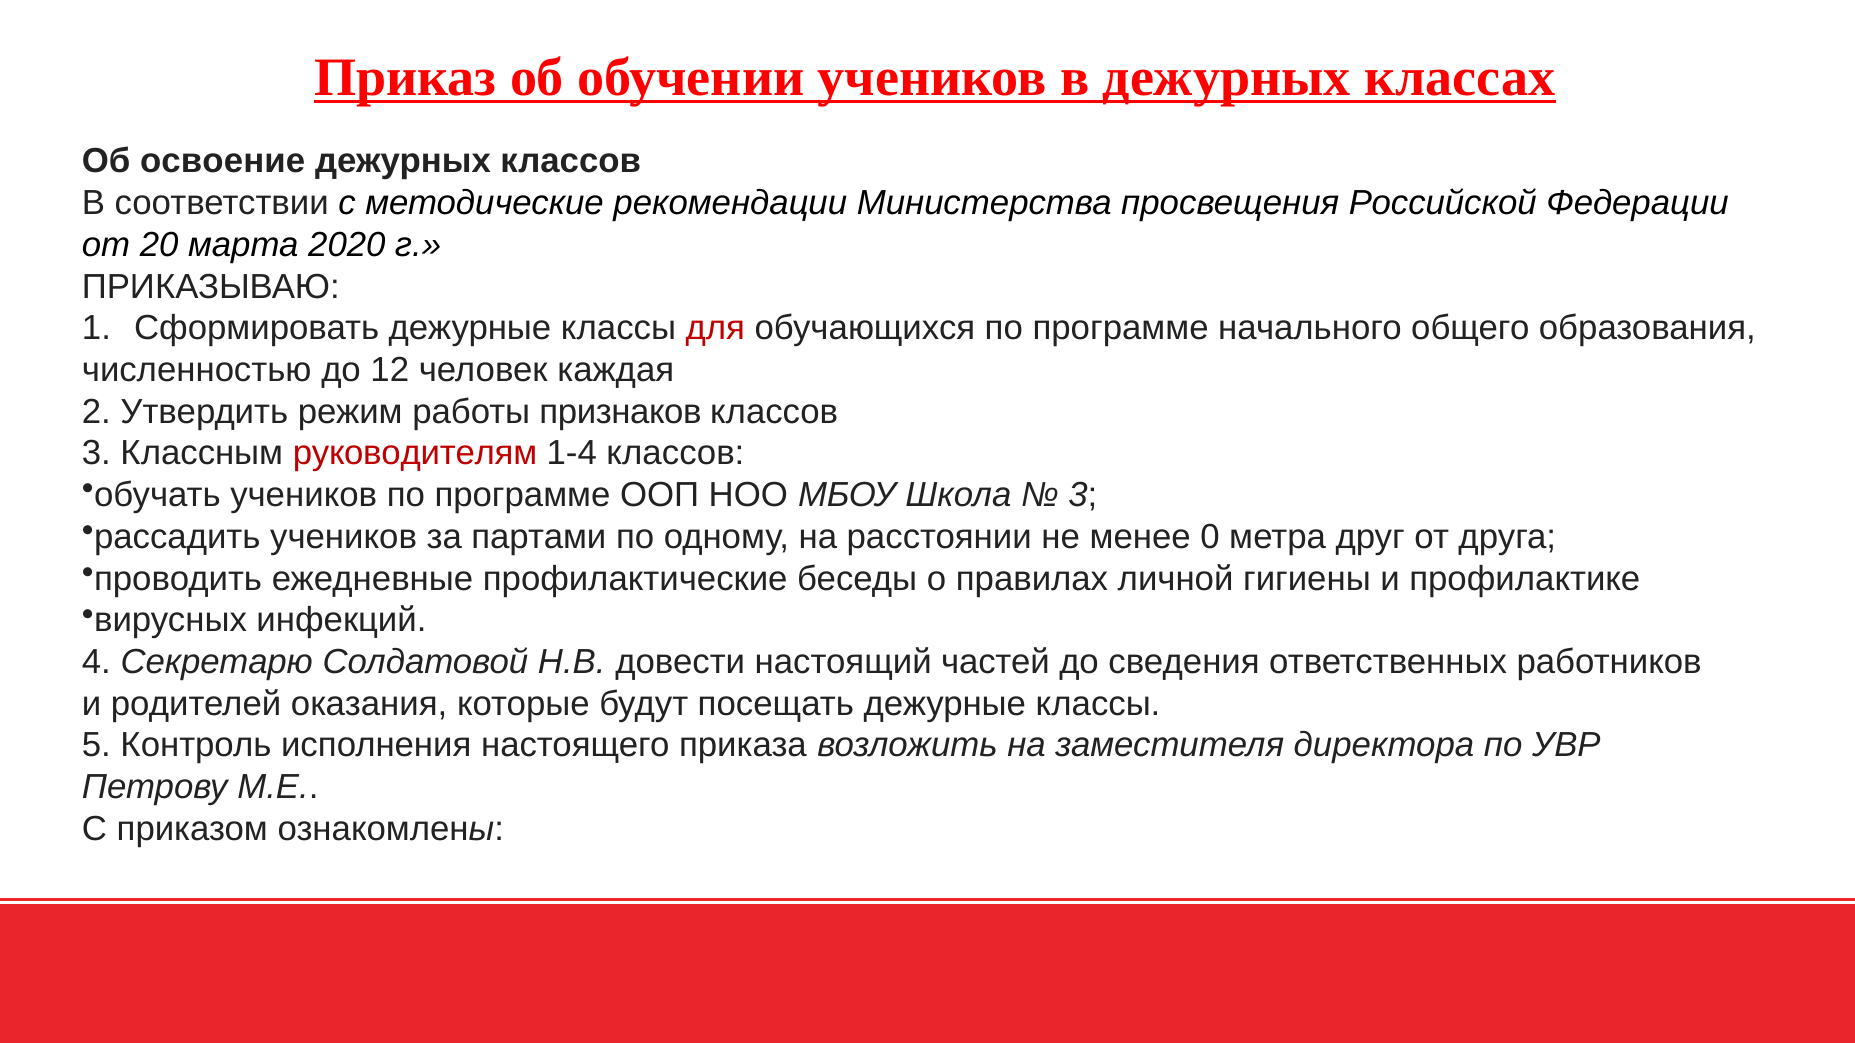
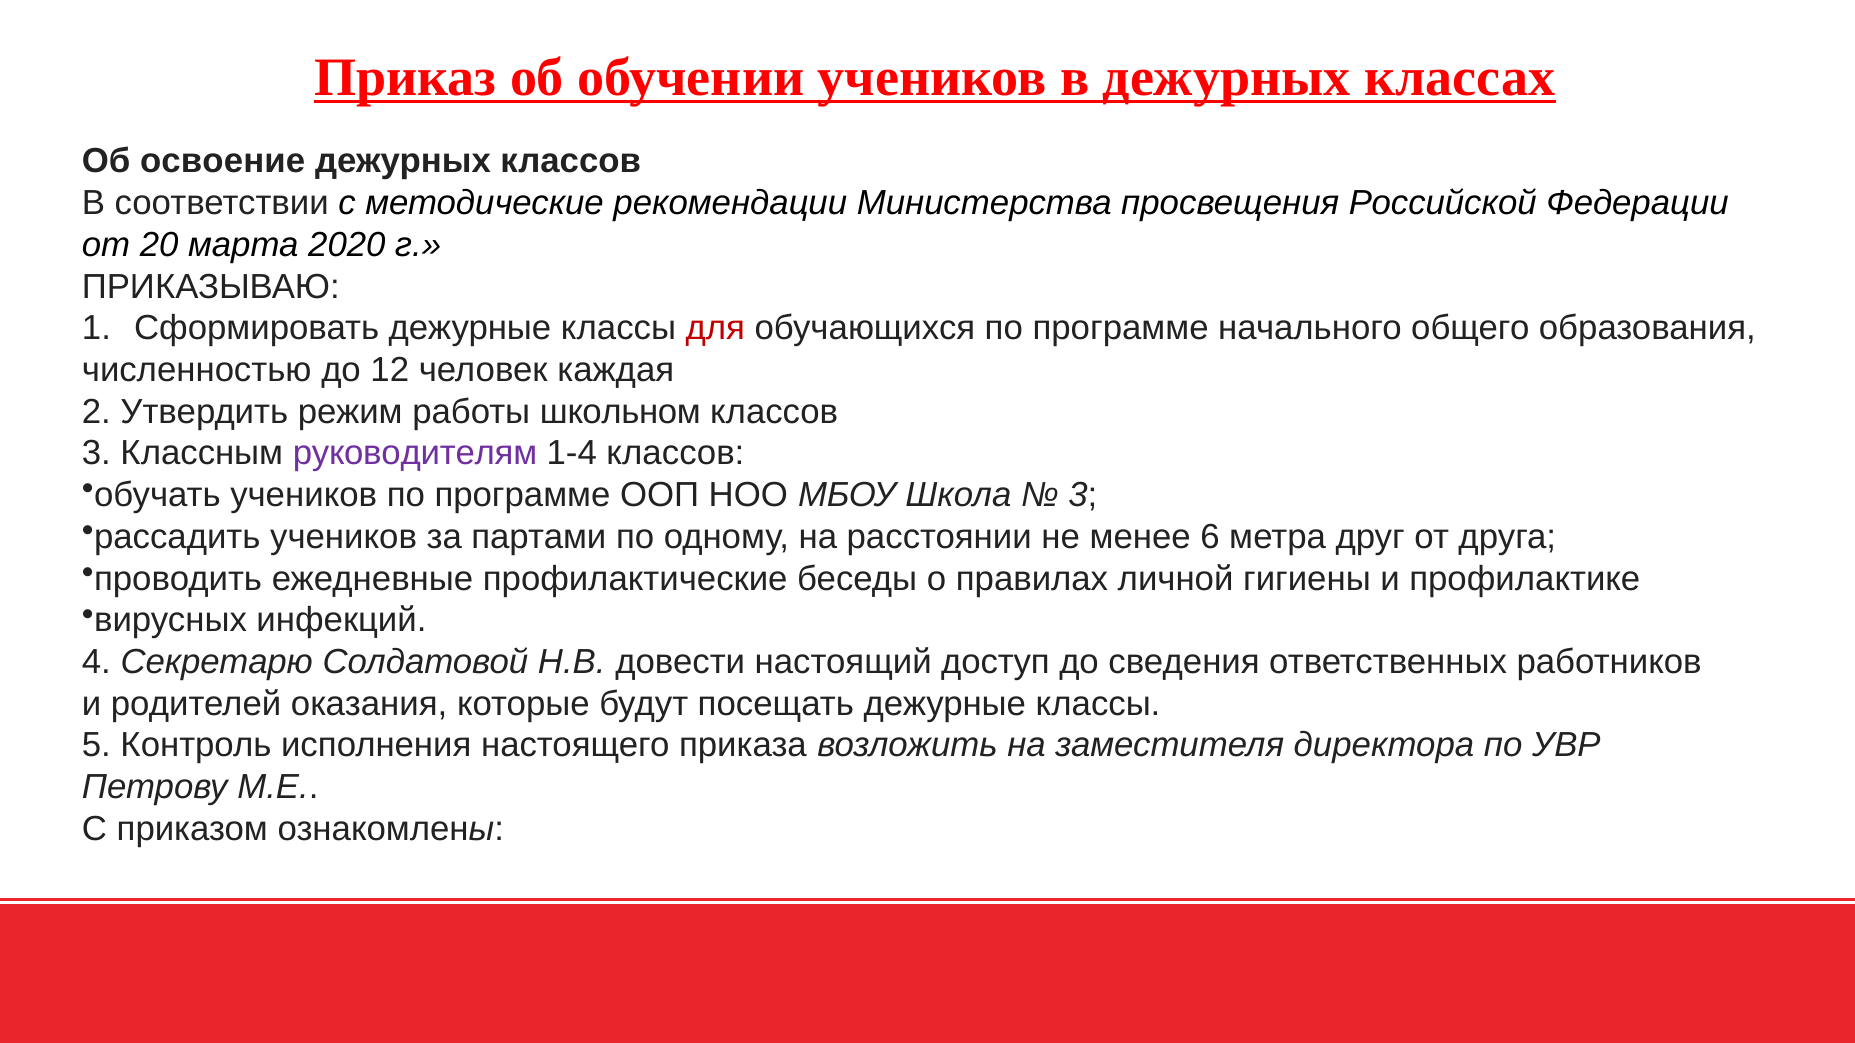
признаков: признаков -> школьном
руководителям colour: red -> purple
0: 0 -> 6
частей: частей -> доступ
